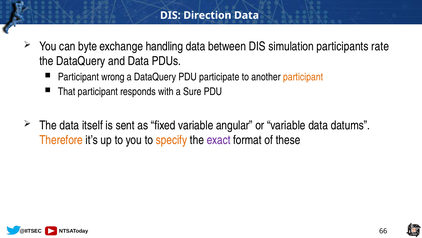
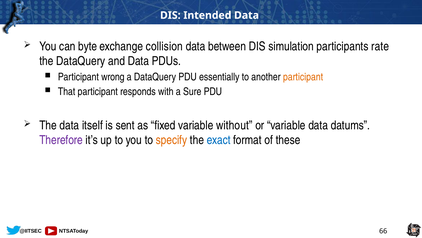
Direction: Direction -> Intended
handling: handling -> collision
participate: participate -> essentially
angular: angular -> without
Therefore colour: orange -> purple
exact colour: purple -> blue
